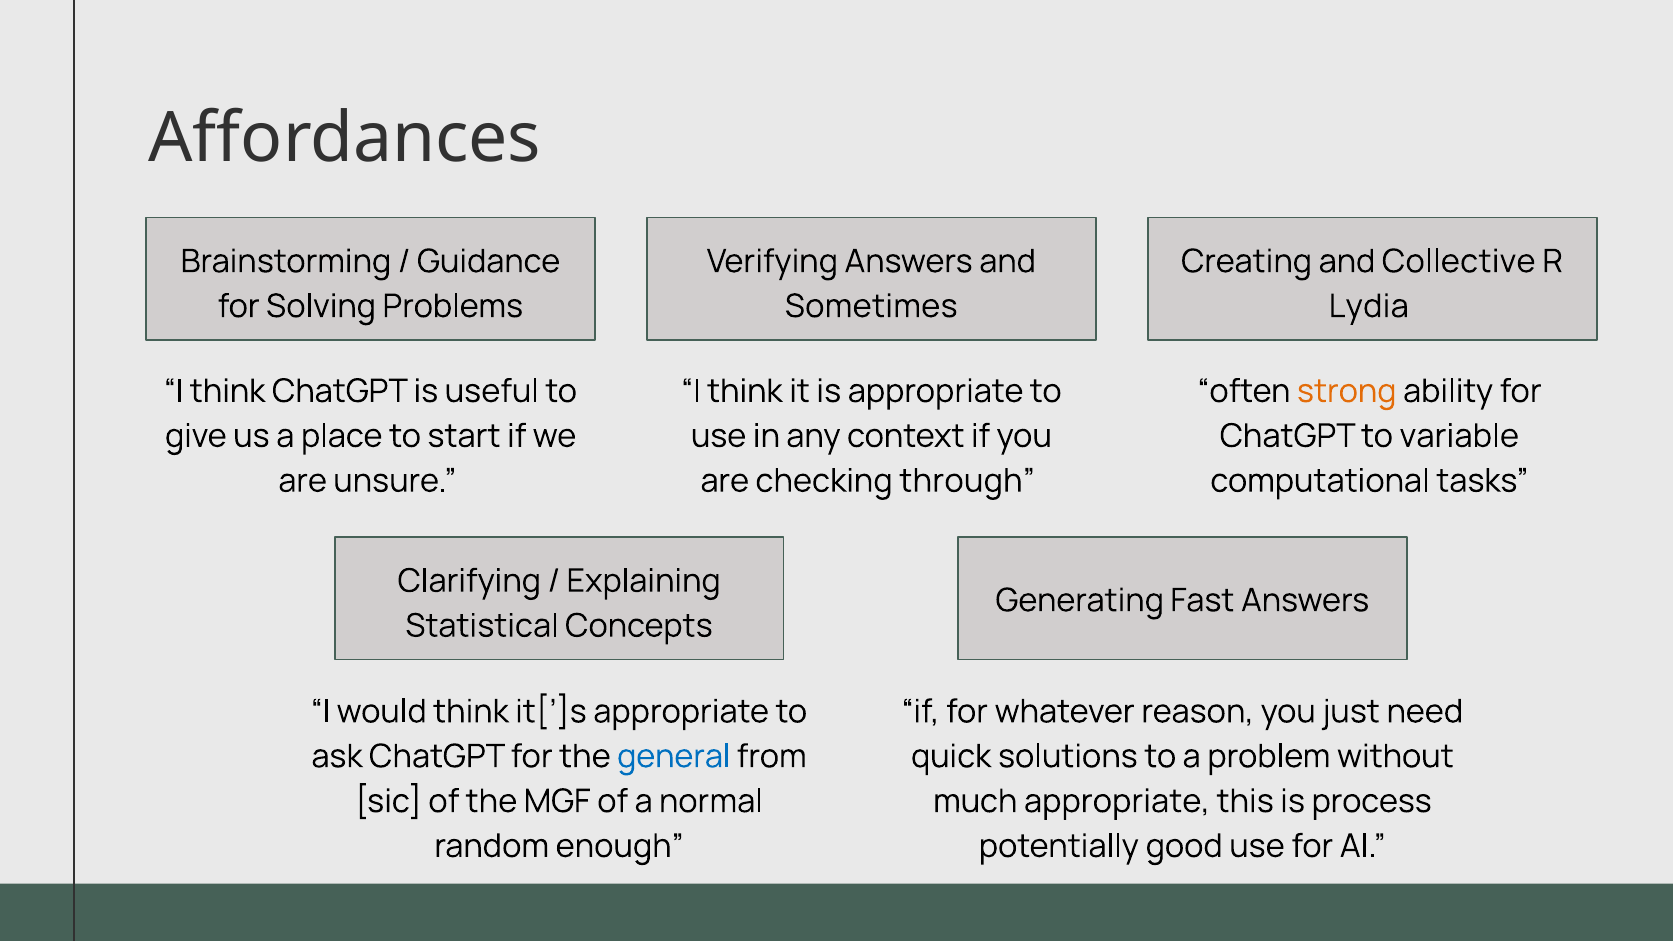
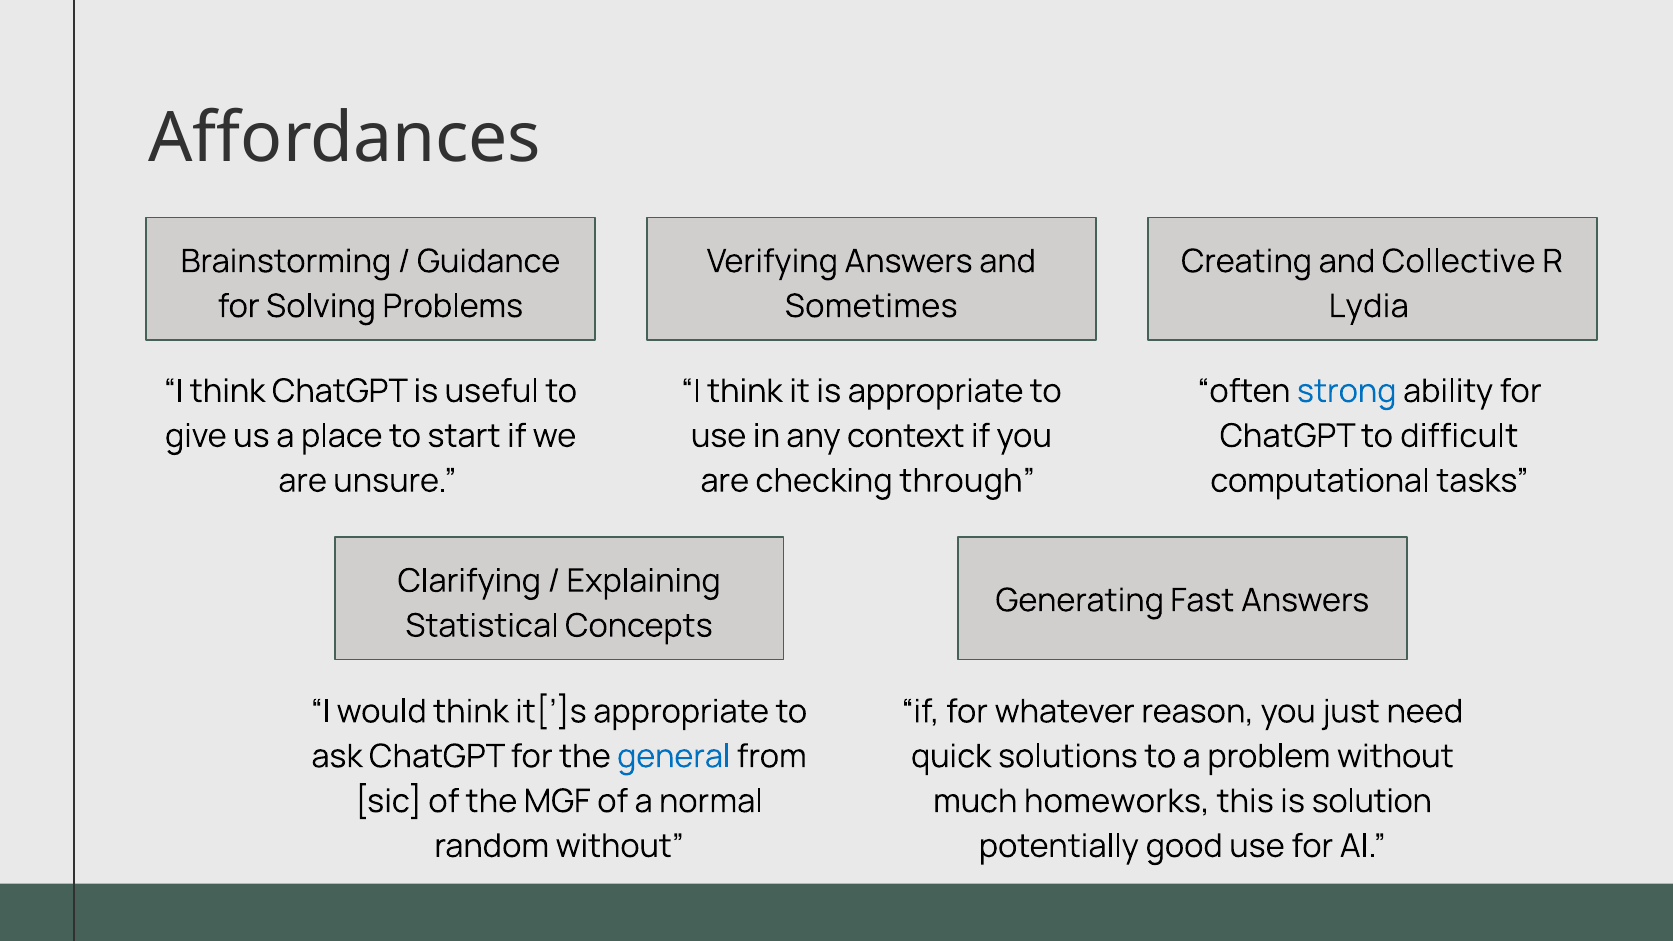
strong colour: orange -> blue
variable: variable -> difficult
much appropriate: appropriate -> homeworks
process: process -> solution
random enough: enough -> without
